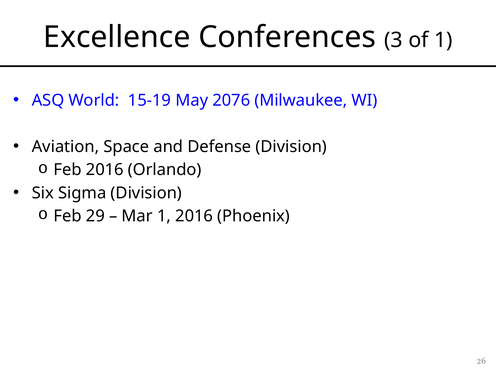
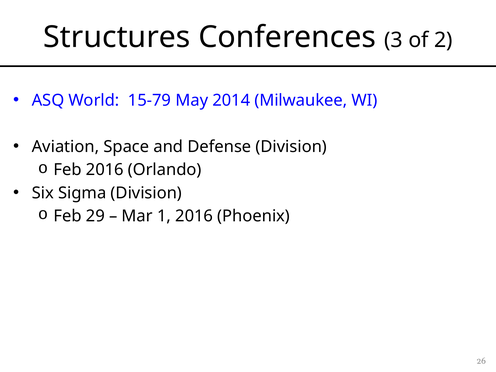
Excellence: Excellence -> Structures
of 1: 1 -> 2
15-19: 15-19 -> 15-79
2076: 2076 -> 2014
